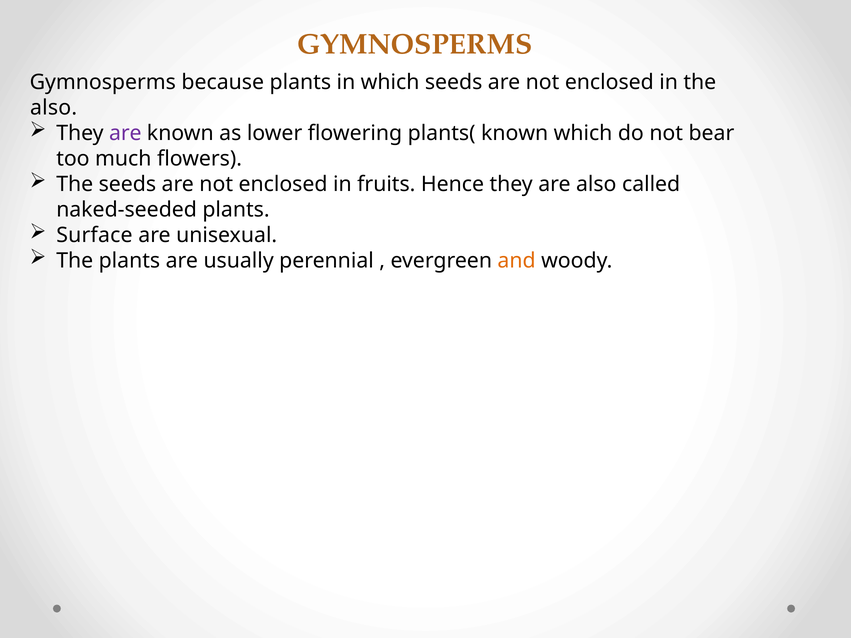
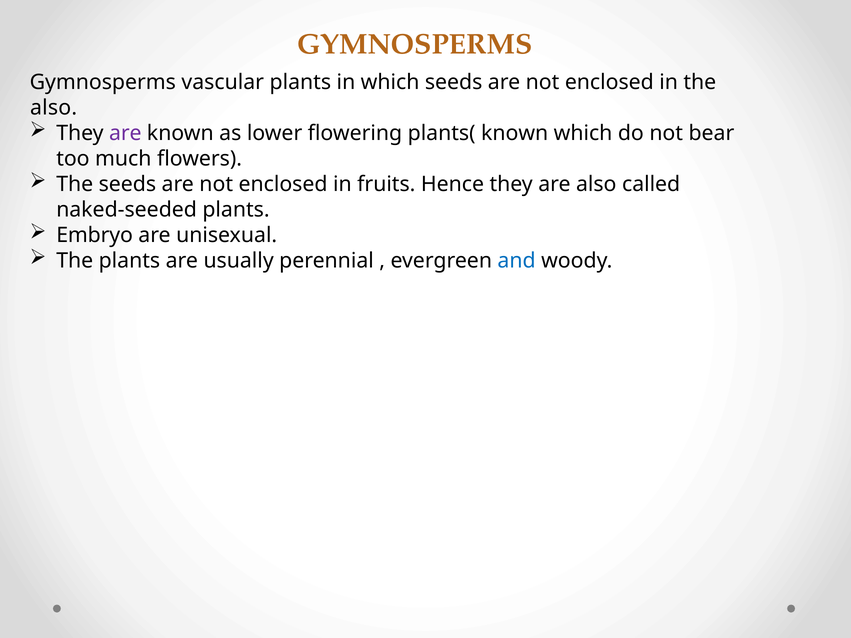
because: because -> vascular
Surface: Surface -> Embryo
and colour: orange -> blue
